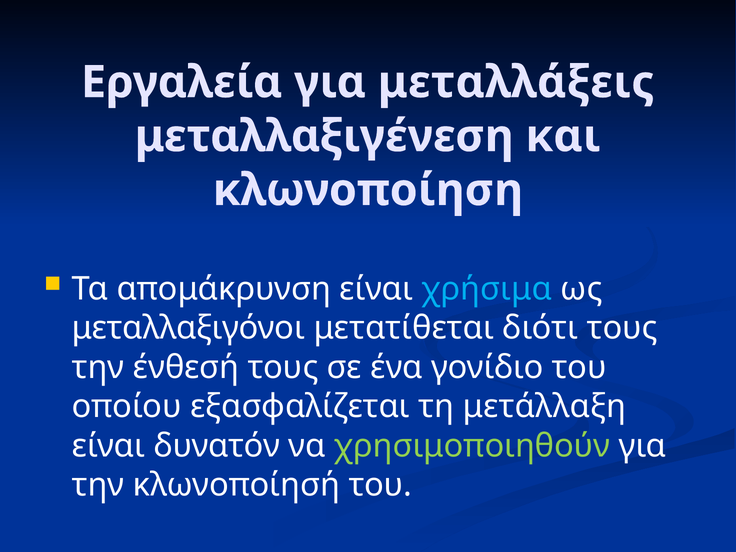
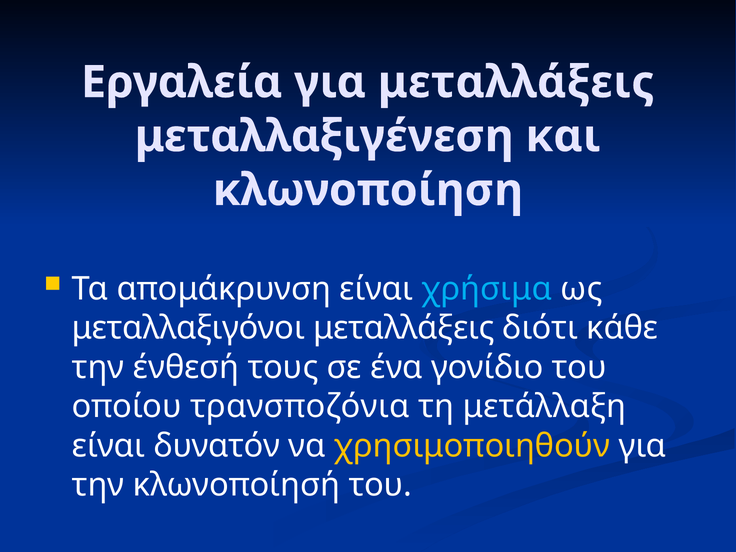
μεταλλαξιγόνοι μετατίθεται: μετατίθεται -> μεταλλάξεις
διότι τους: τους -> κάθε
εξασφαλίζεται: εξασφαλίζεται -> τρανσποζόνια
χρησιμοποιηθούν colour: light green -> yellow
